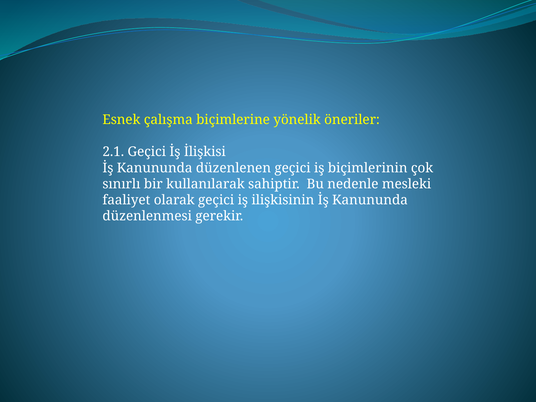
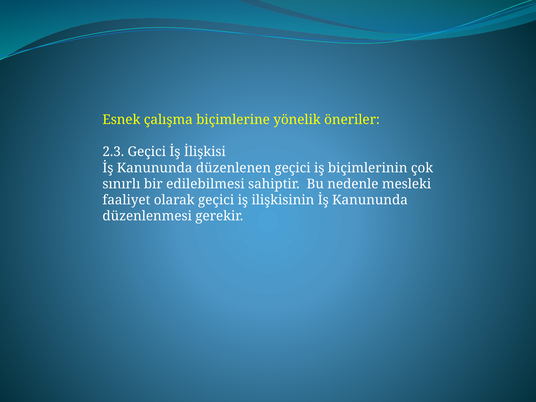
2.1: 2.1 -> 2.3
kullanılarak: kullanılarak -> edilebilmesi
